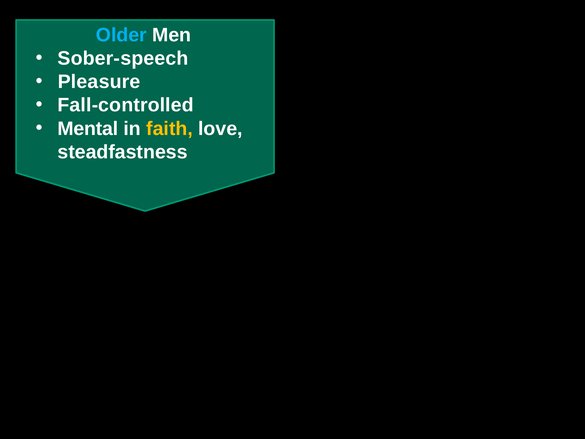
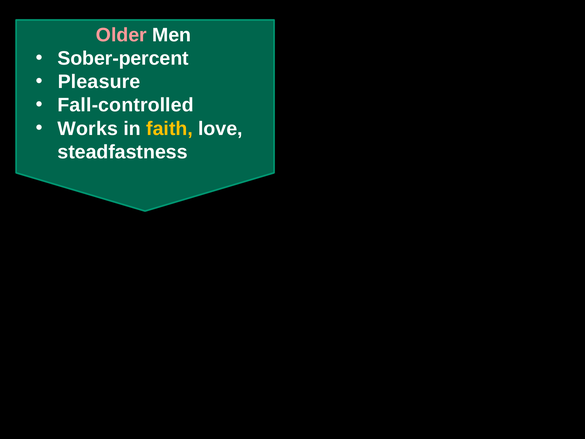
Older colour: light blue -> pink
Sober-speech: Sober-speech -> Sober-percent
Mental: Mental -> Works
